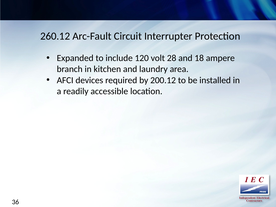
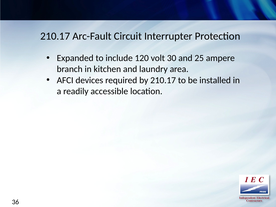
260.12 at (55, 36): 260.12 -> 210.17
28: 28 -> 30
18: 18 -> 25
by 200.12: 200.12 -> 210.17
